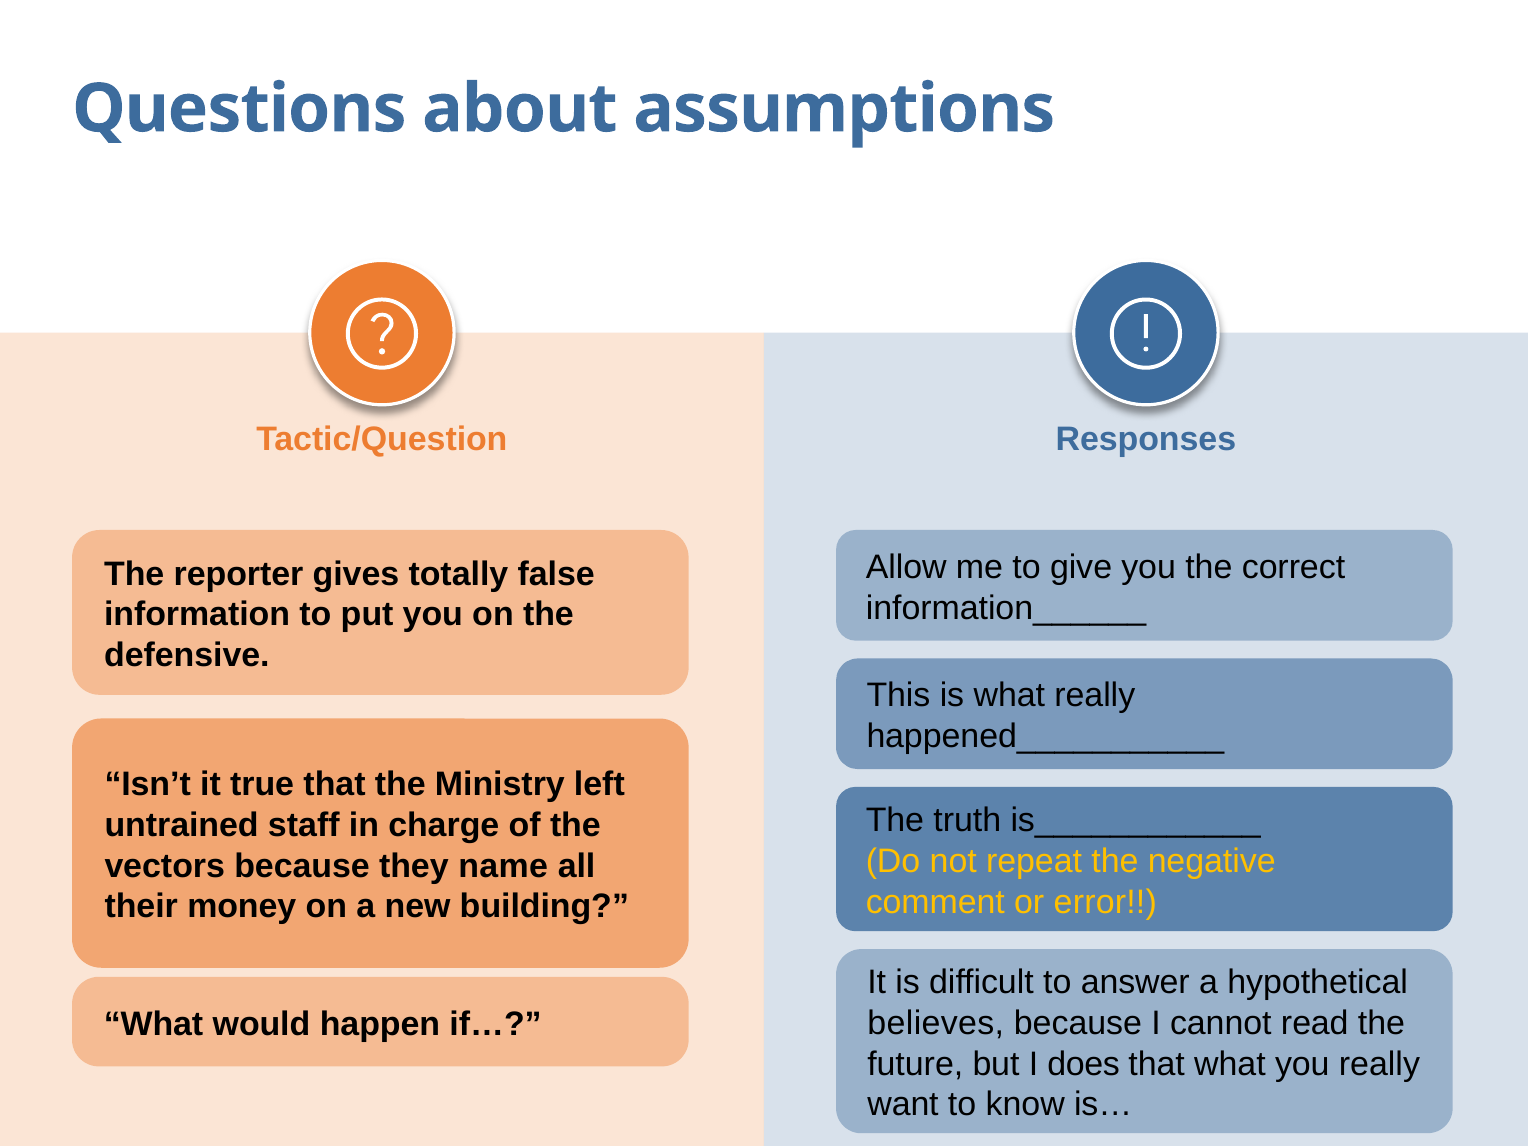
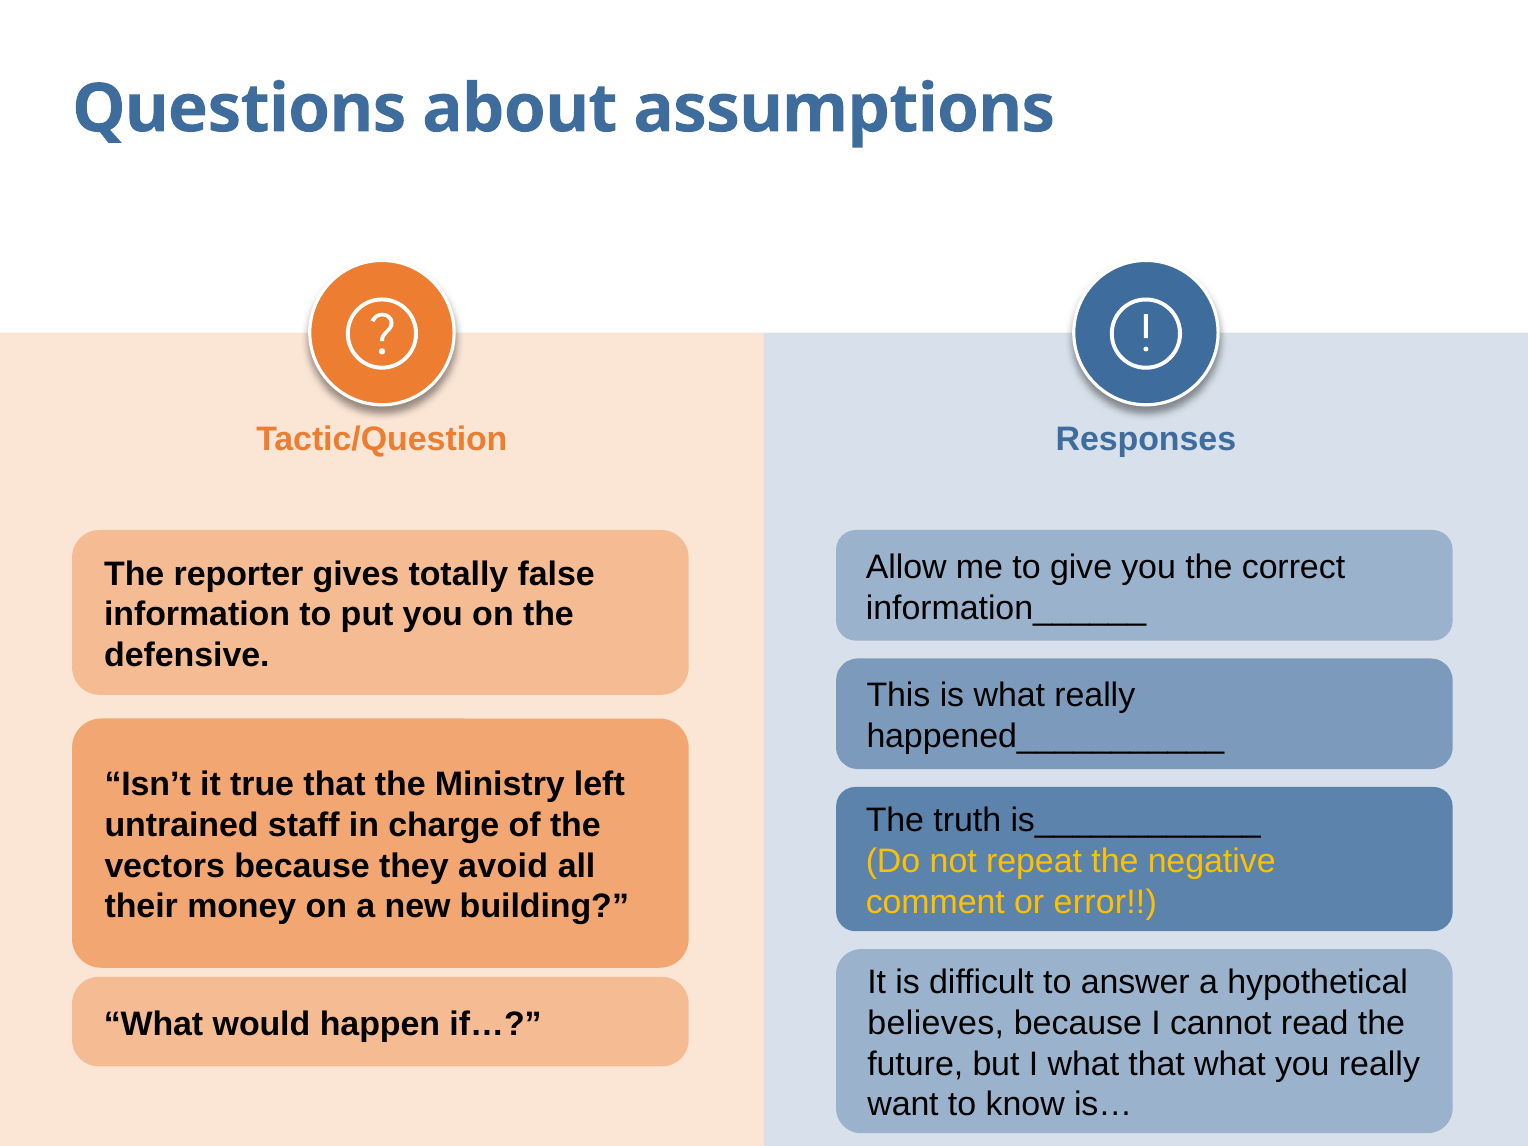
name: name -> avoid
I does: does -> what
